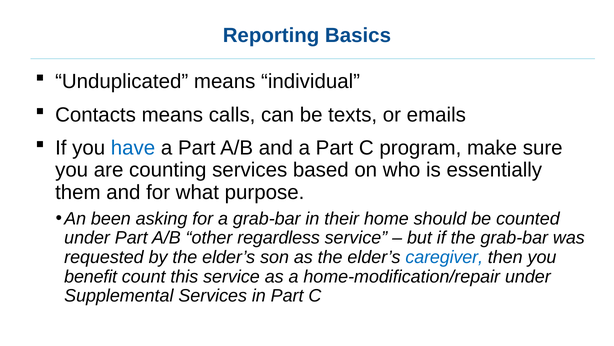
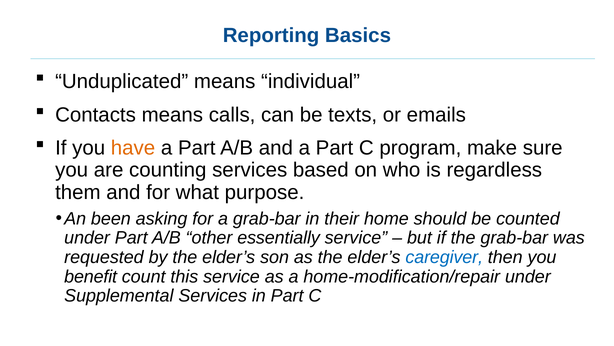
have colour: blue -> orange
essentially: essentially -> regardless
regardless: regardless -> essentially
